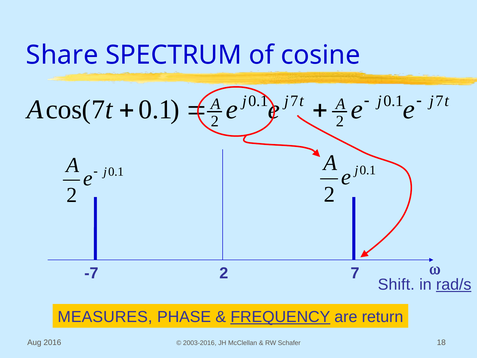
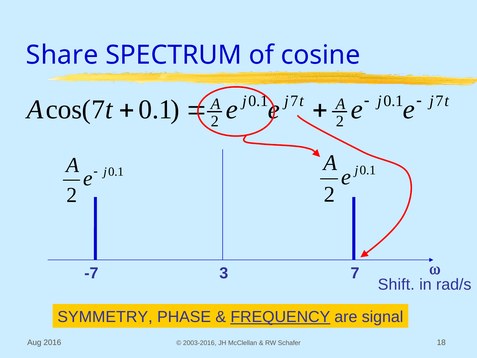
-7 2: 2 -> 3
rad/s underline: present -> none
MEASURES: MEASURES -> SYMMETRY
return: return -> signal
